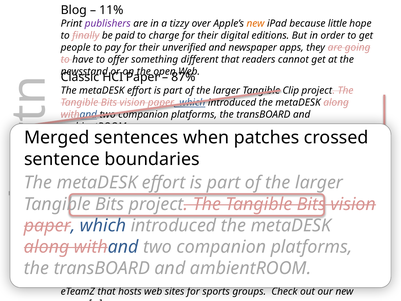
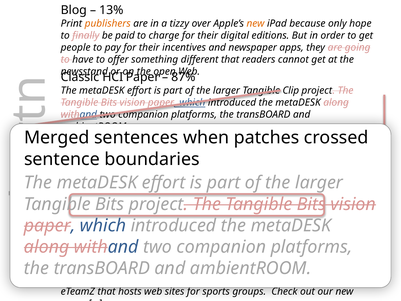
11%: 11% -> 13%
publishers colour: purple -> orange
little: little -> only
unverified: unverified -> incentives
